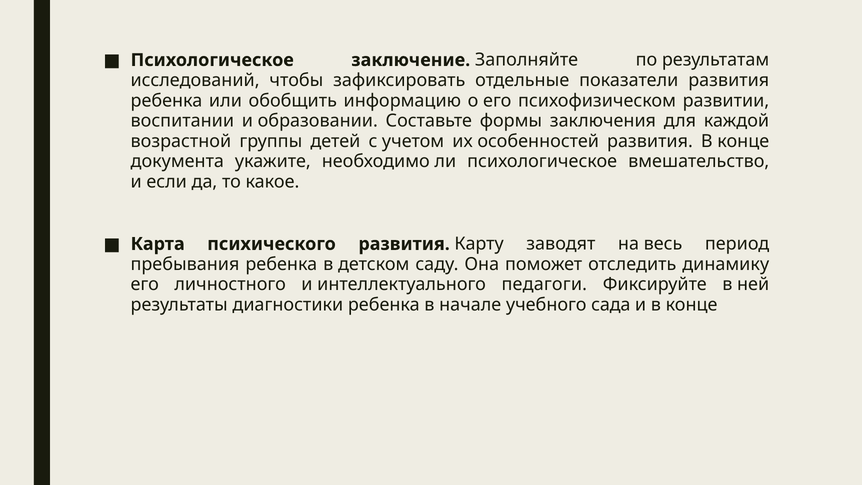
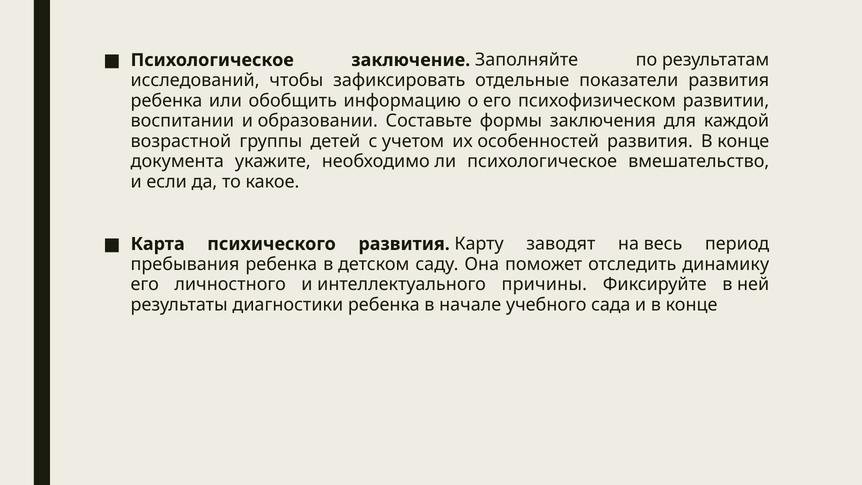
педагоги: педагоги -> причины
